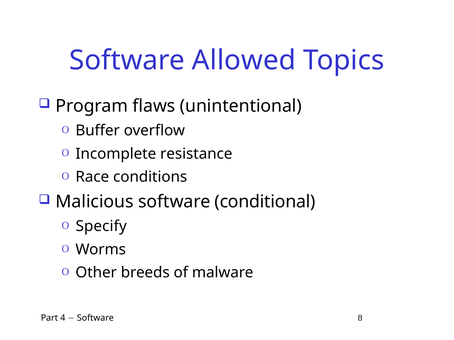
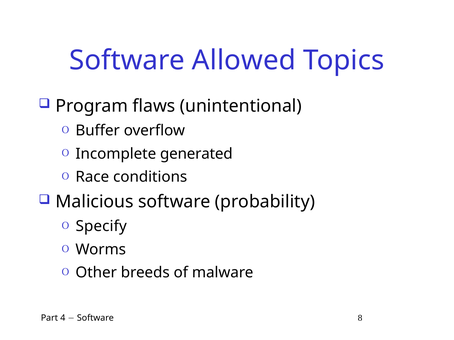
resistance: resistance -> generated
conditional: conditional -> probability
